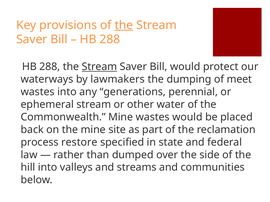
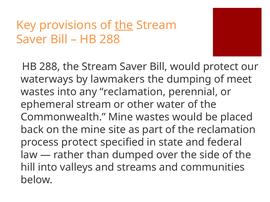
Stream at (99, 67) underline: present -> none
any generations: generations -> reclamation
process restore: restore -> protect
